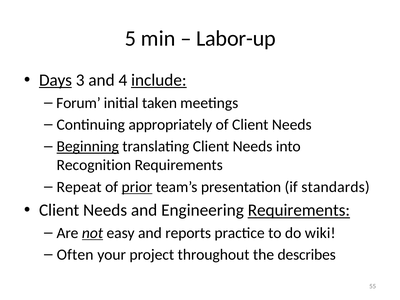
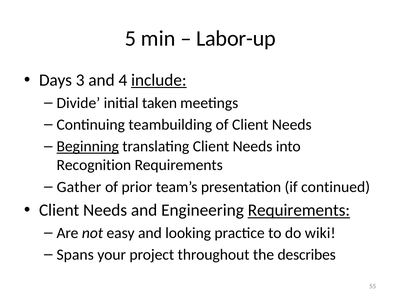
Days underline: present -> none
Forum: Forum -> Divide
appropriately: appropriately -> teambuilding
Repeat: Repeat -> Gather
prior underline: present -> none
standards: standards -> continued
not underline: present -> none
reports: reports -> looking
Often: Often -> Spans
